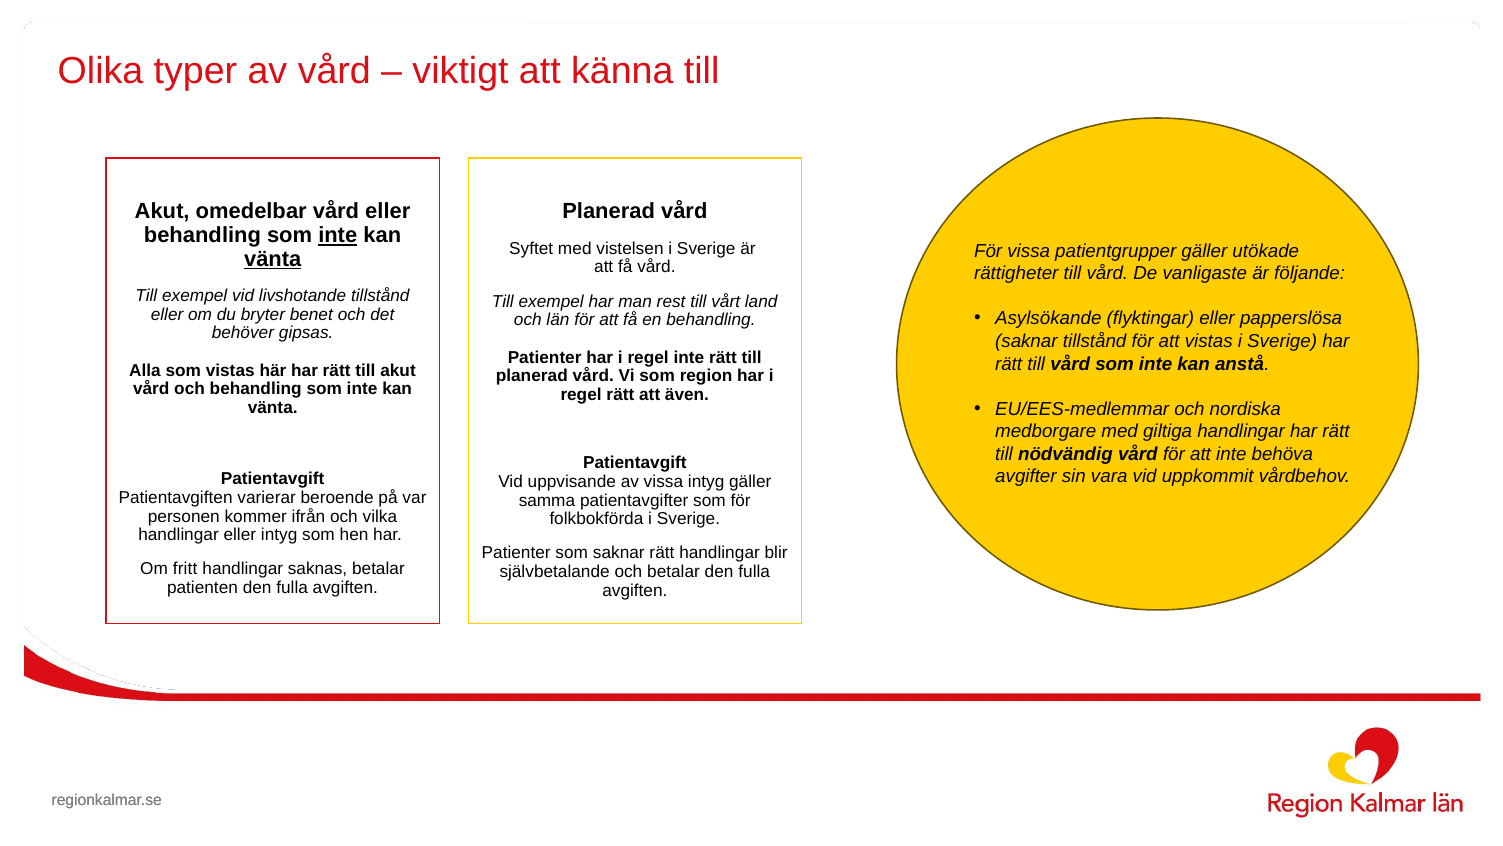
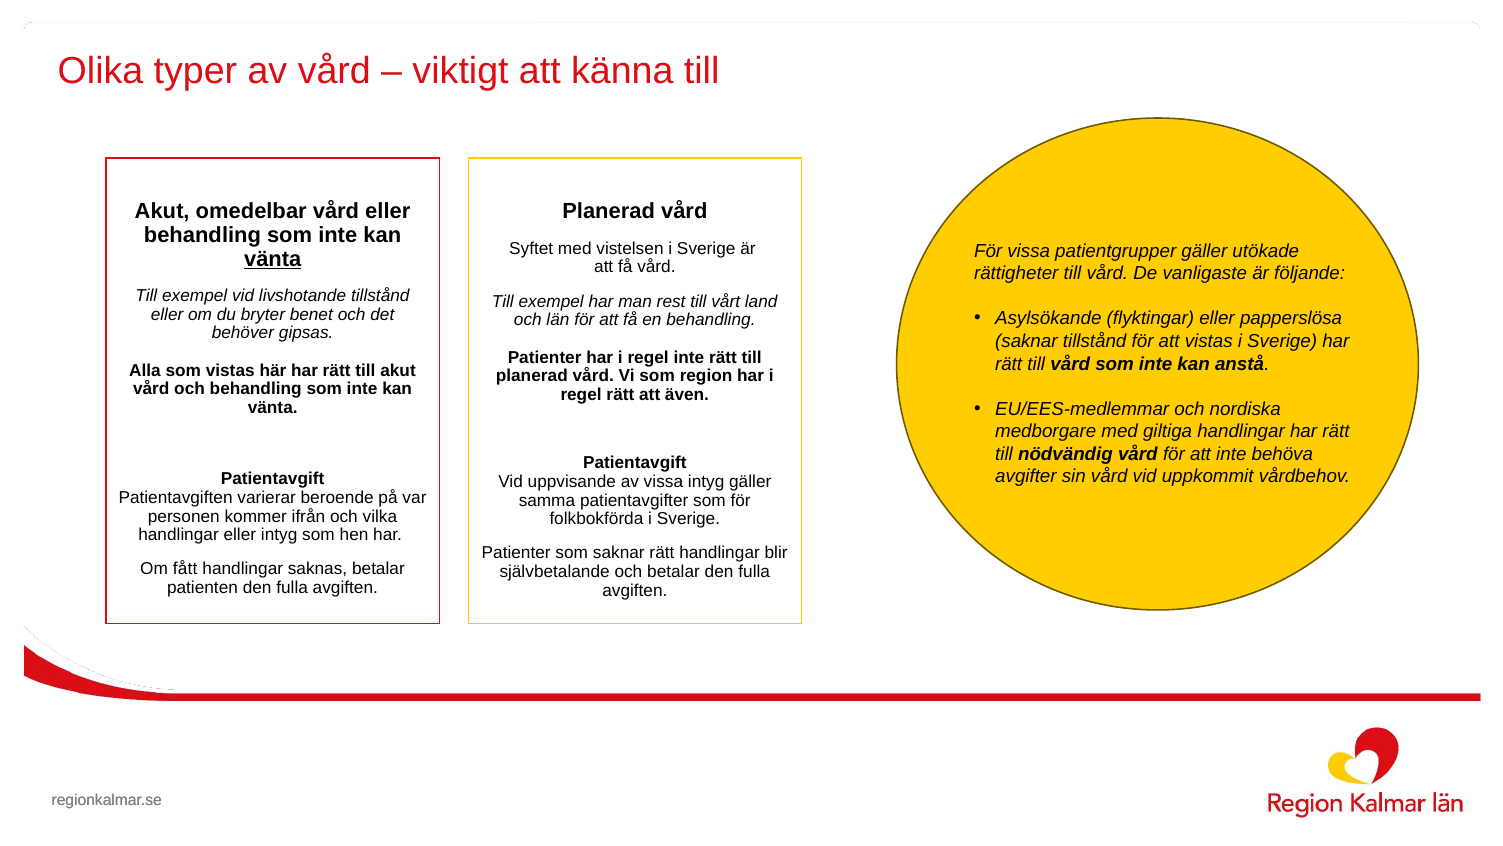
inte at (338, 235) underline: present -> none
sin vara: vara -> vård
fritt: fritt -> fått
